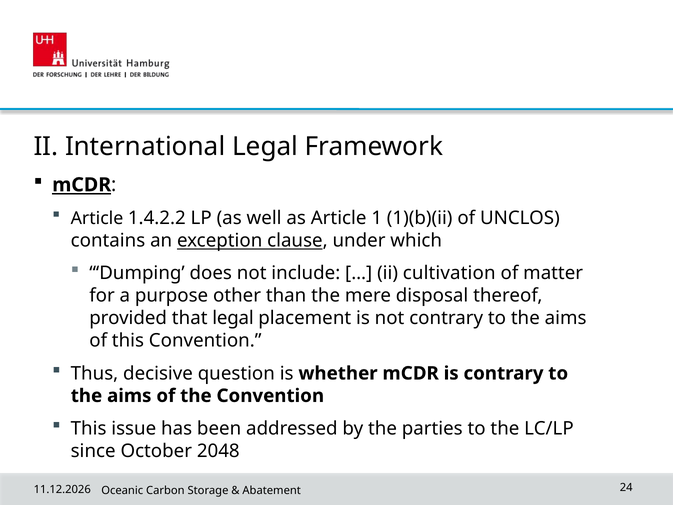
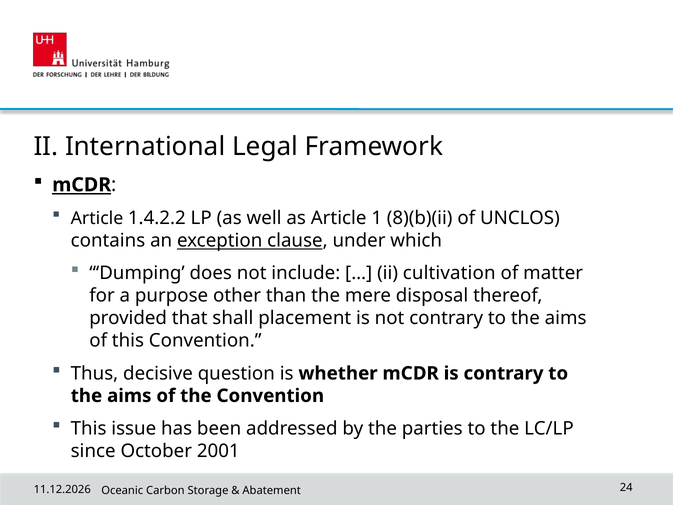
1)(b)(ii: 1)(b)(ii -> 8)(b)(ii
that legal: legal -> shall
2048: 2048 -> 2001
